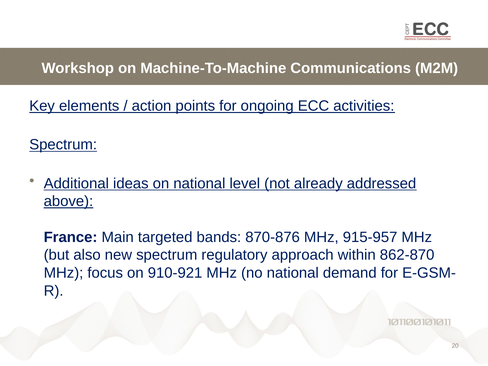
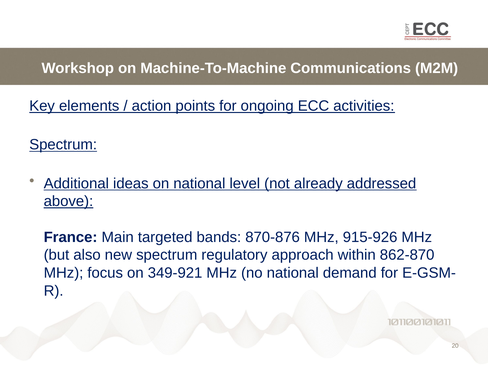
915-957: 915-957 -> 915-926
910-921: 910-921 -> 349-921
